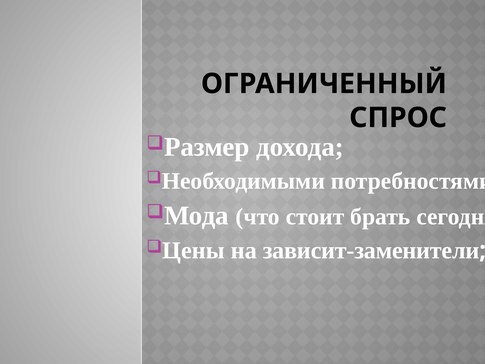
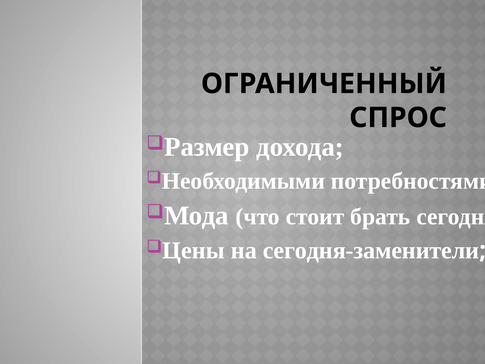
зависит-заменители: зависит-заменители -> сегодня-заменители
